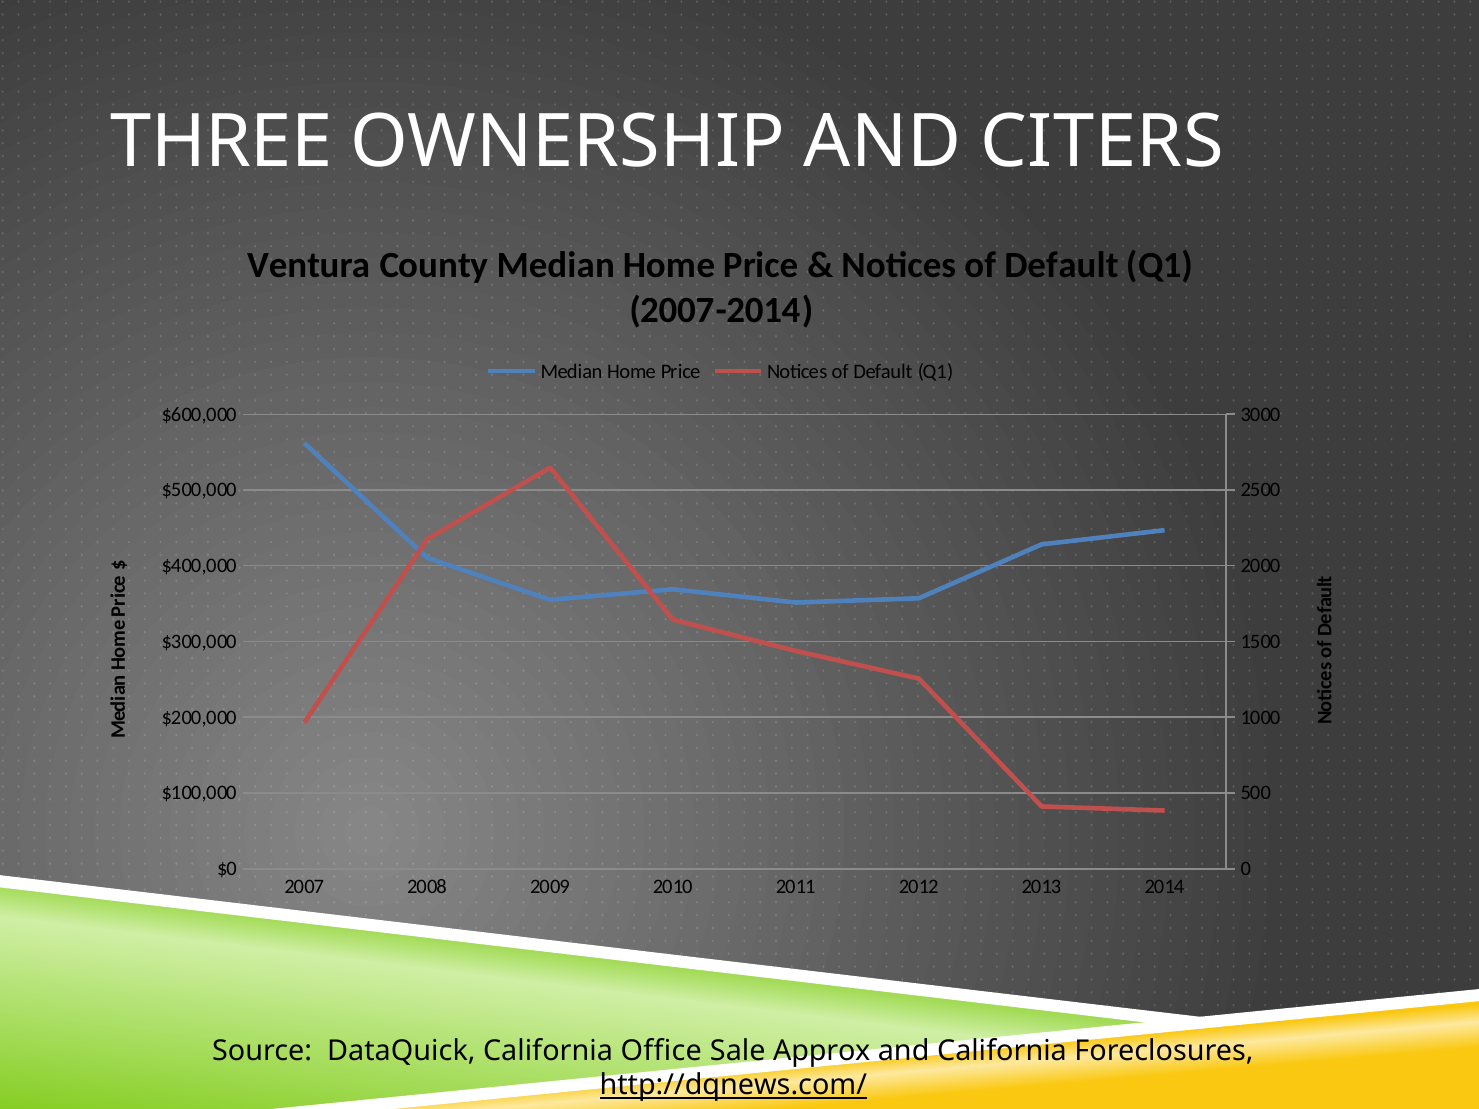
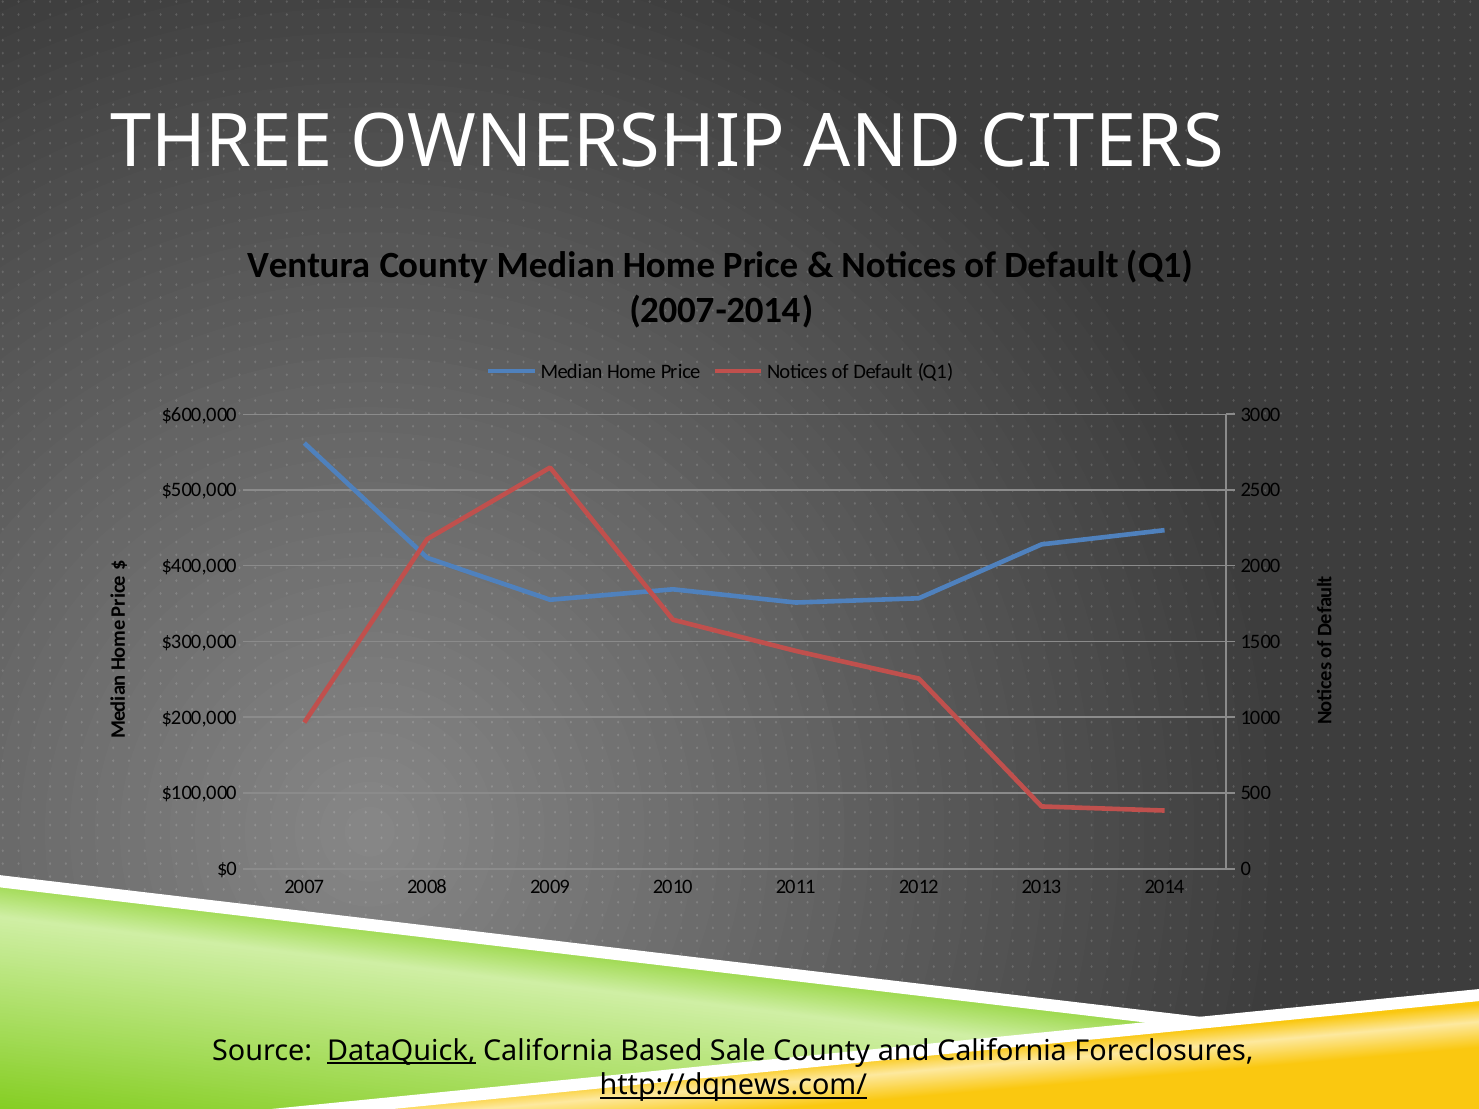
DataQuick underline: none -> present
Office: Office -> Based
Sale Approx: Approx -> County
